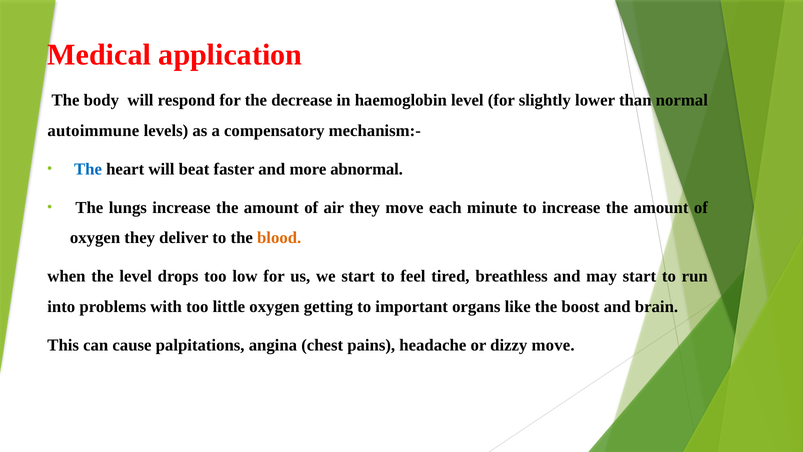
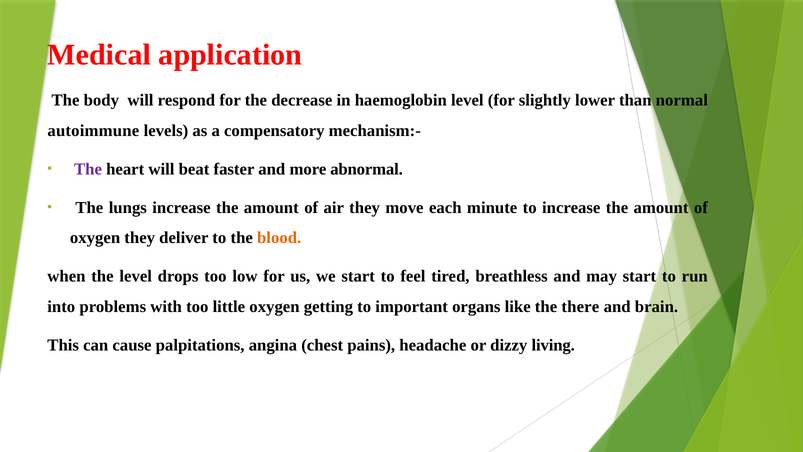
The at (88, 169) colour: blue -> purple
boost: boost -> there
dizzy move: move -> living
